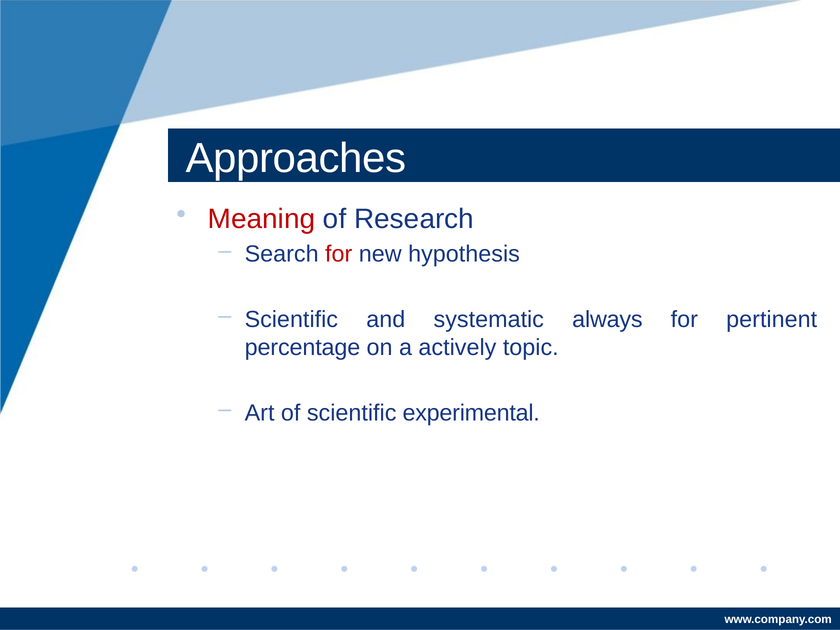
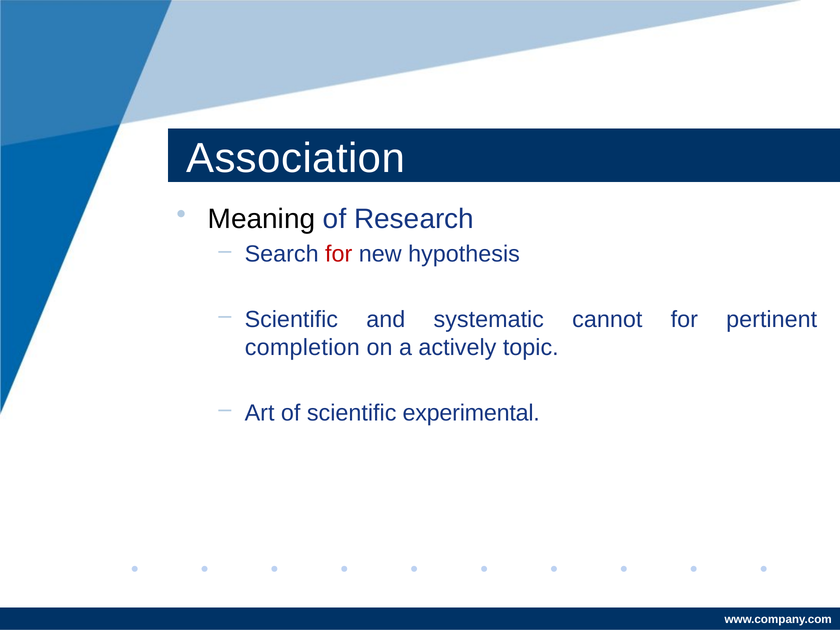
Approaches: Approaches -> Association
Meaning colour: red -> black
always: always -> cannot
percentage: percentage -> completion
